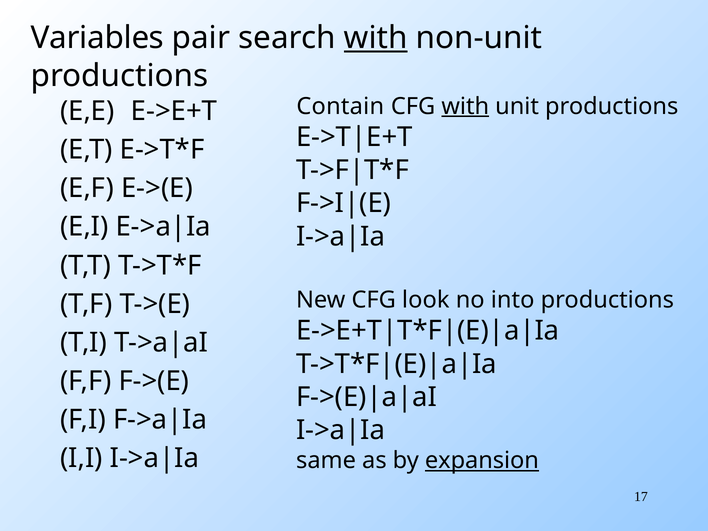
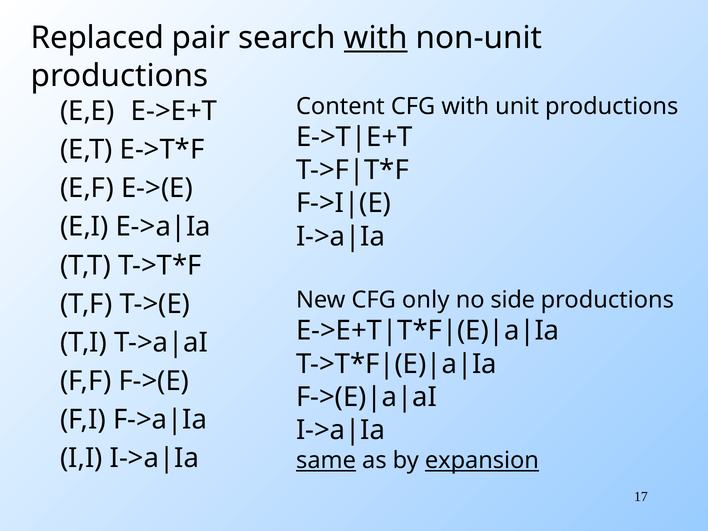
Variables: Variables -> Replaced
Contain: Contain -> Content
with at (465, 106) underline: present -> none
look: look -> only
into: into -> side
same underline: none -> present
